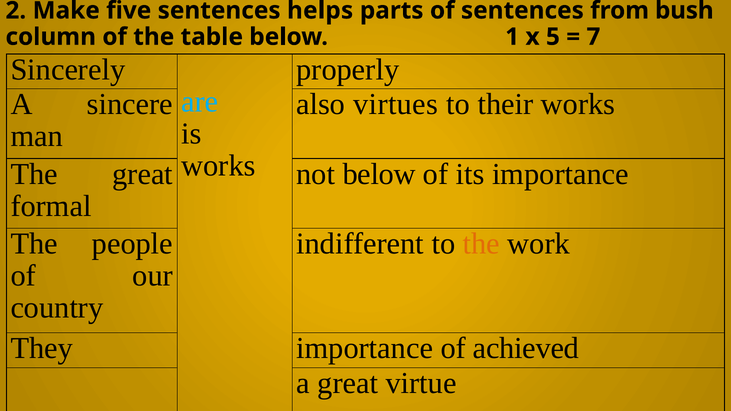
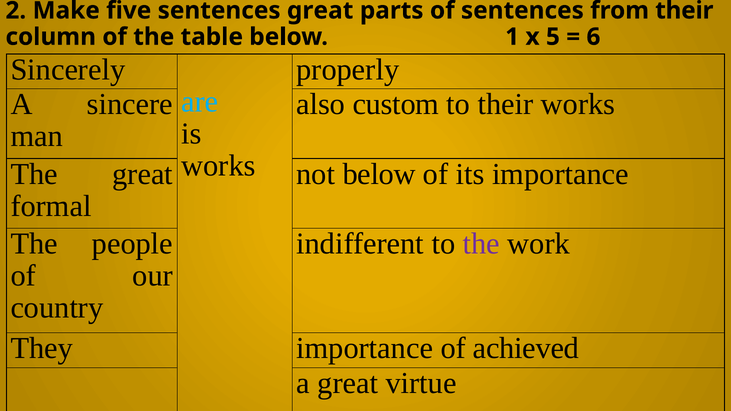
sentences helps: helps -> great
from bush: bush -> their
7: 7 -> 6
virtues: virtues -> custom
the at (481, 244) colour: orange -> purple
